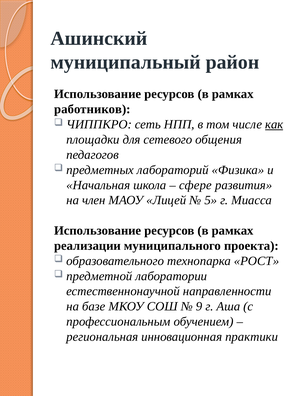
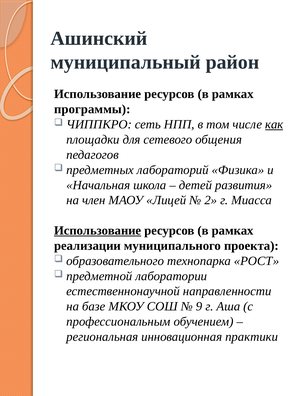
работников: работников -> программы
сфере: сфере -> детей
5: 5 -> 2
Использование at (98, 231) underline: none -> present
